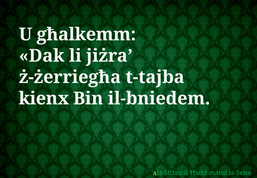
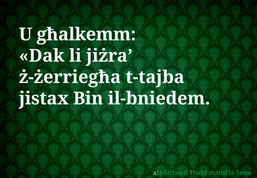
kienx: kienx -> jistax
